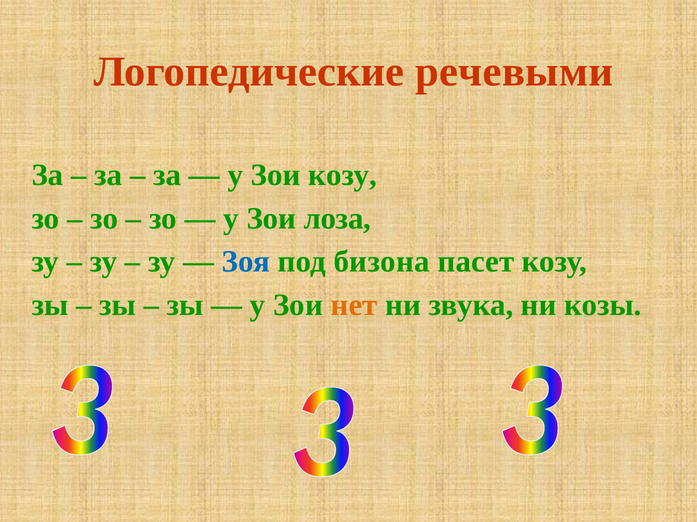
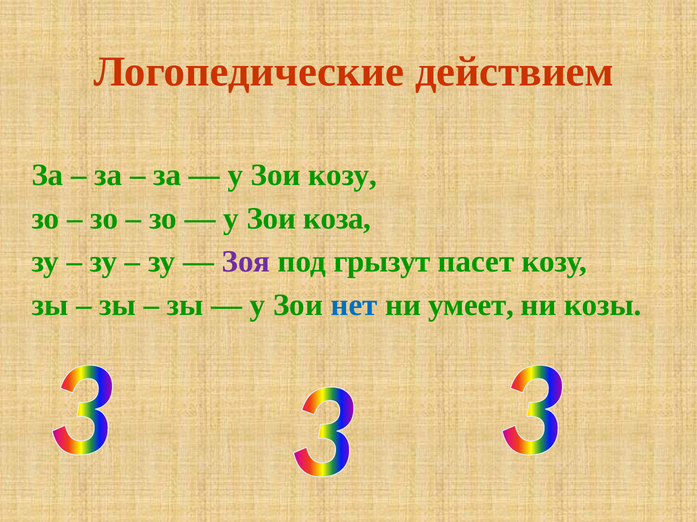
речевыми: речевыми -> действием
лоза: лоза -> коза
Зоя colour: blue -> purple
бизона: бизона -> грызут
нет colour: orange -> blue
звука: звука -> умеет
